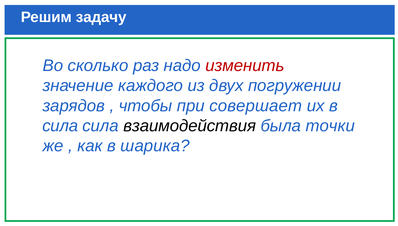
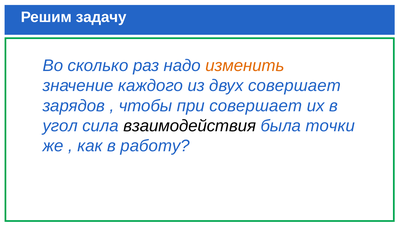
изменить colour: red -> orange
двух погружении: погружении -> совершает
сила at (60, 126): сила -> угол
шарика: шарика -> работу
